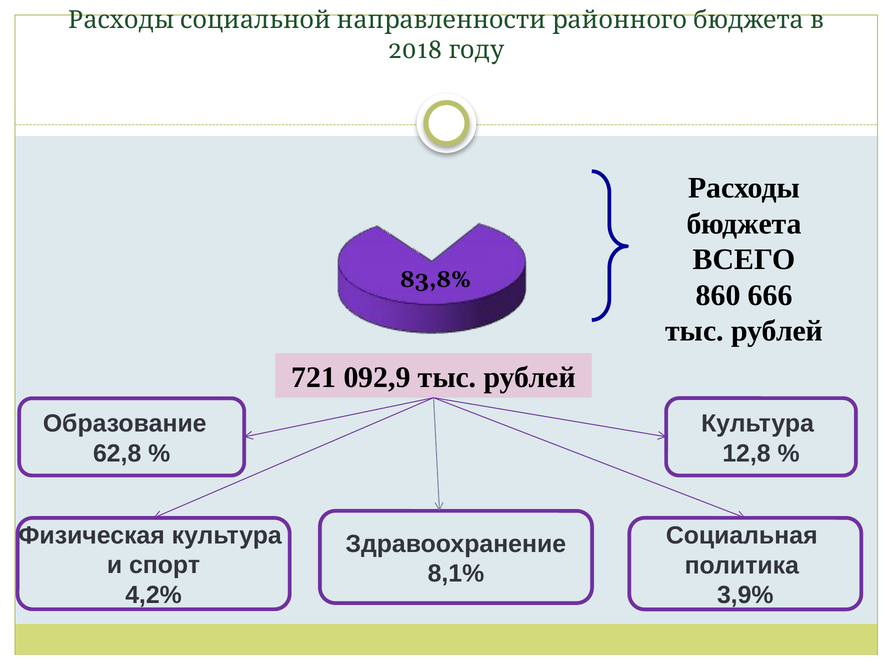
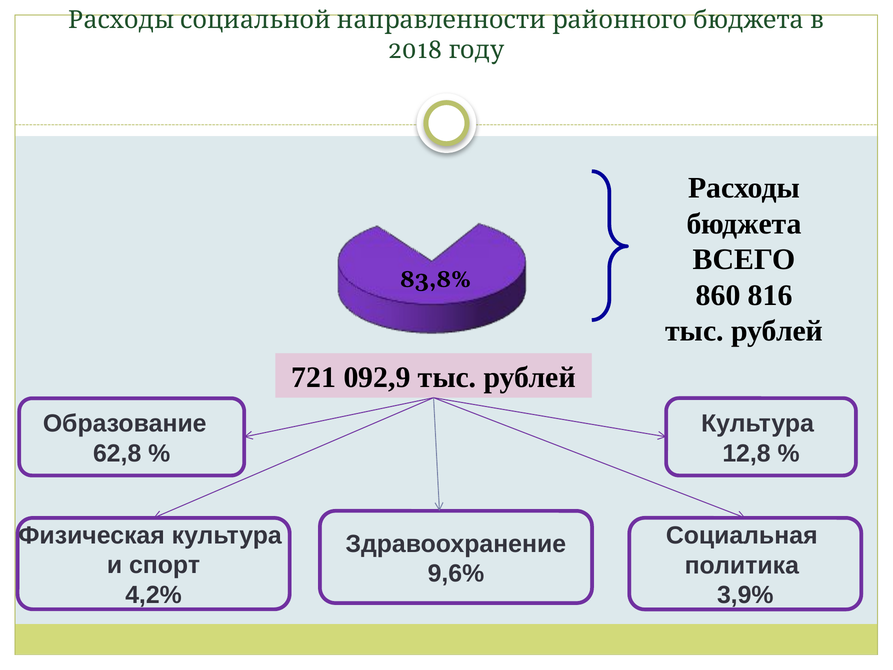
666: 666 -> 816
8,1%: 8,1% -> 9,6%
